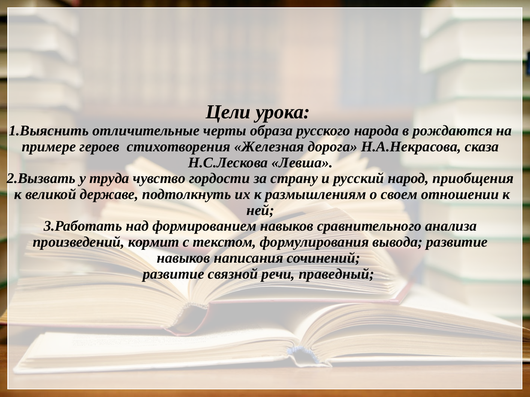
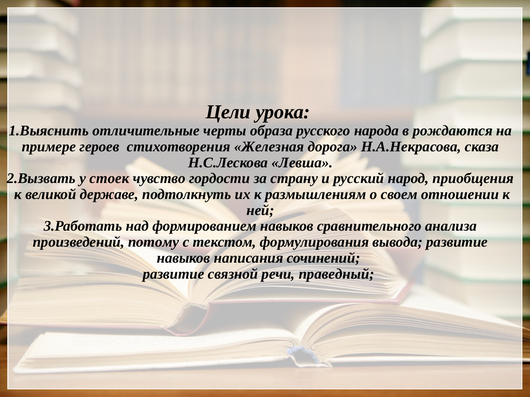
труда: труда -> стоек
кормит: кормит -> потому
